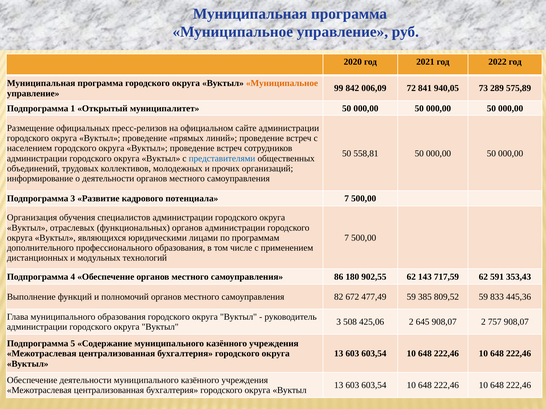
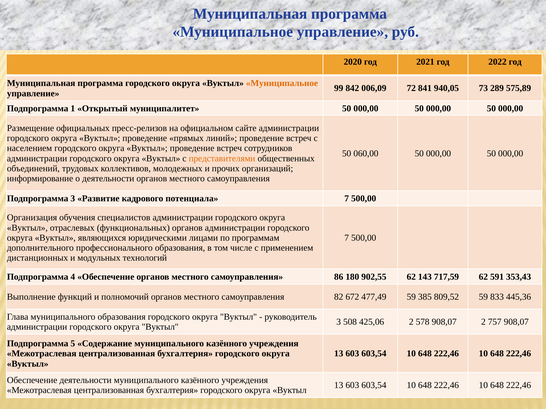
558,81: 558,81 -> 060,00
представителями colour: blue -> orange
645: 645 -> 578
